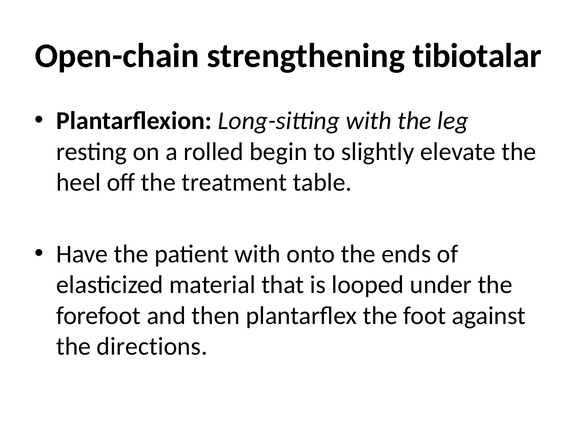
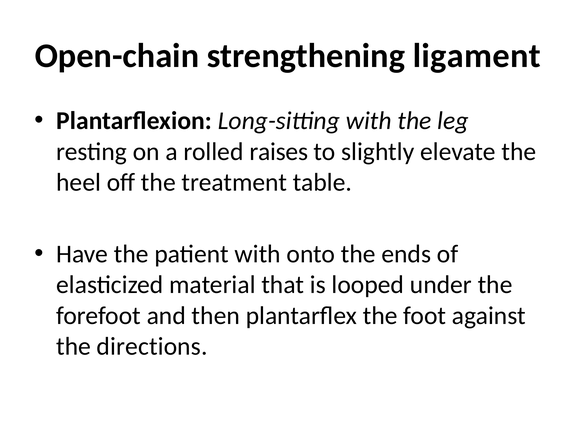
tibiotalar: tibiotalar -> ligament
begin: begin -> raises
